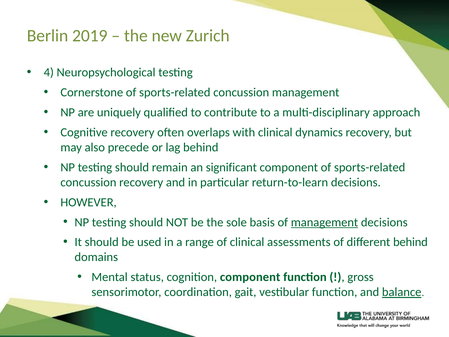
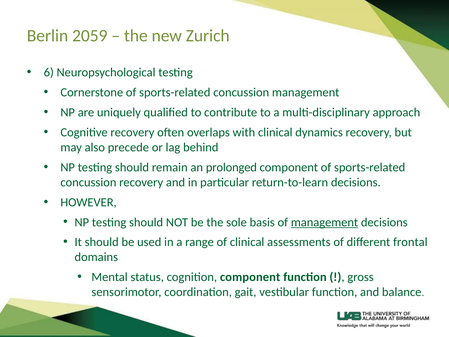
2019: 2019 -> 2059
4: 4 -> 6
significant: significant -> prolonged
different behind: behind -> frontal
balance underline: present -> none
